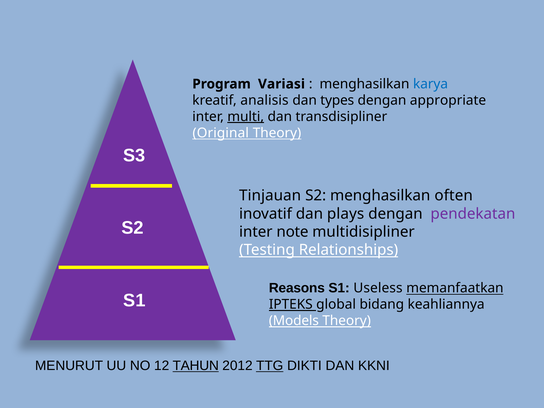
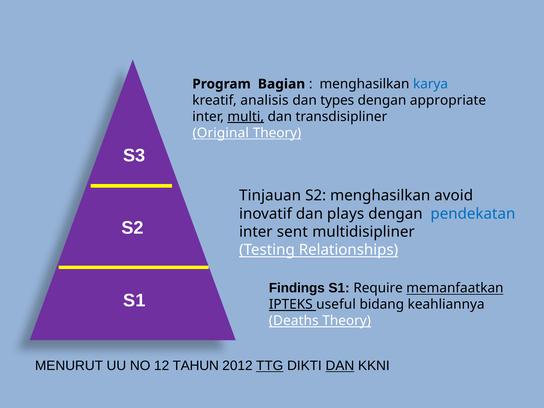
Variasi: Variasi -> Bagian
often: often -> avoid
pendekatan colour: purple -> blue
note: note -> sent
Reasons: Reasons -> Findings
Useless: Useless -> Require
global: global -> useful
Models: Models -> Deaths
TAHUN underline: present -> none
DAN at (340, 366) underline: none -> present
